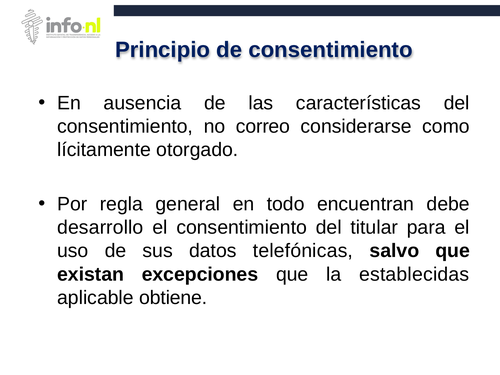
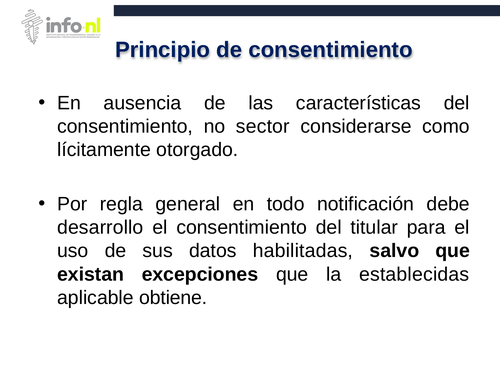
correo: correo -> sector
encuentran: encuentran -> notificación
telefónicas: telefónicas -> habilitadas
